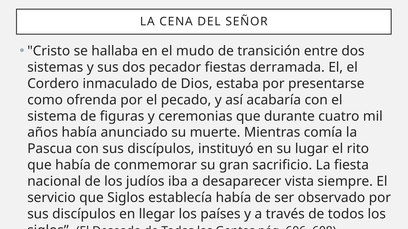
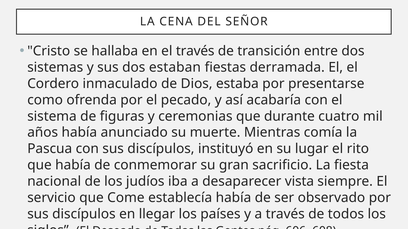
el mudo: mudo -> través
pecador: pecador -> estaban
que Siglos: Siglos -> Come
